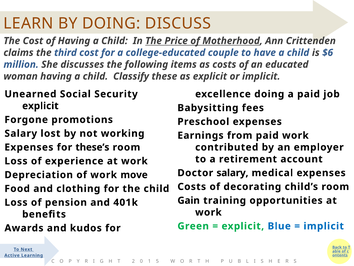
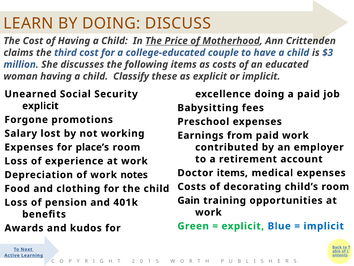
$6: $6 -> $3
these’s: these’s -> place’s
Doctor salary: salary -> items
move: move -> notes
